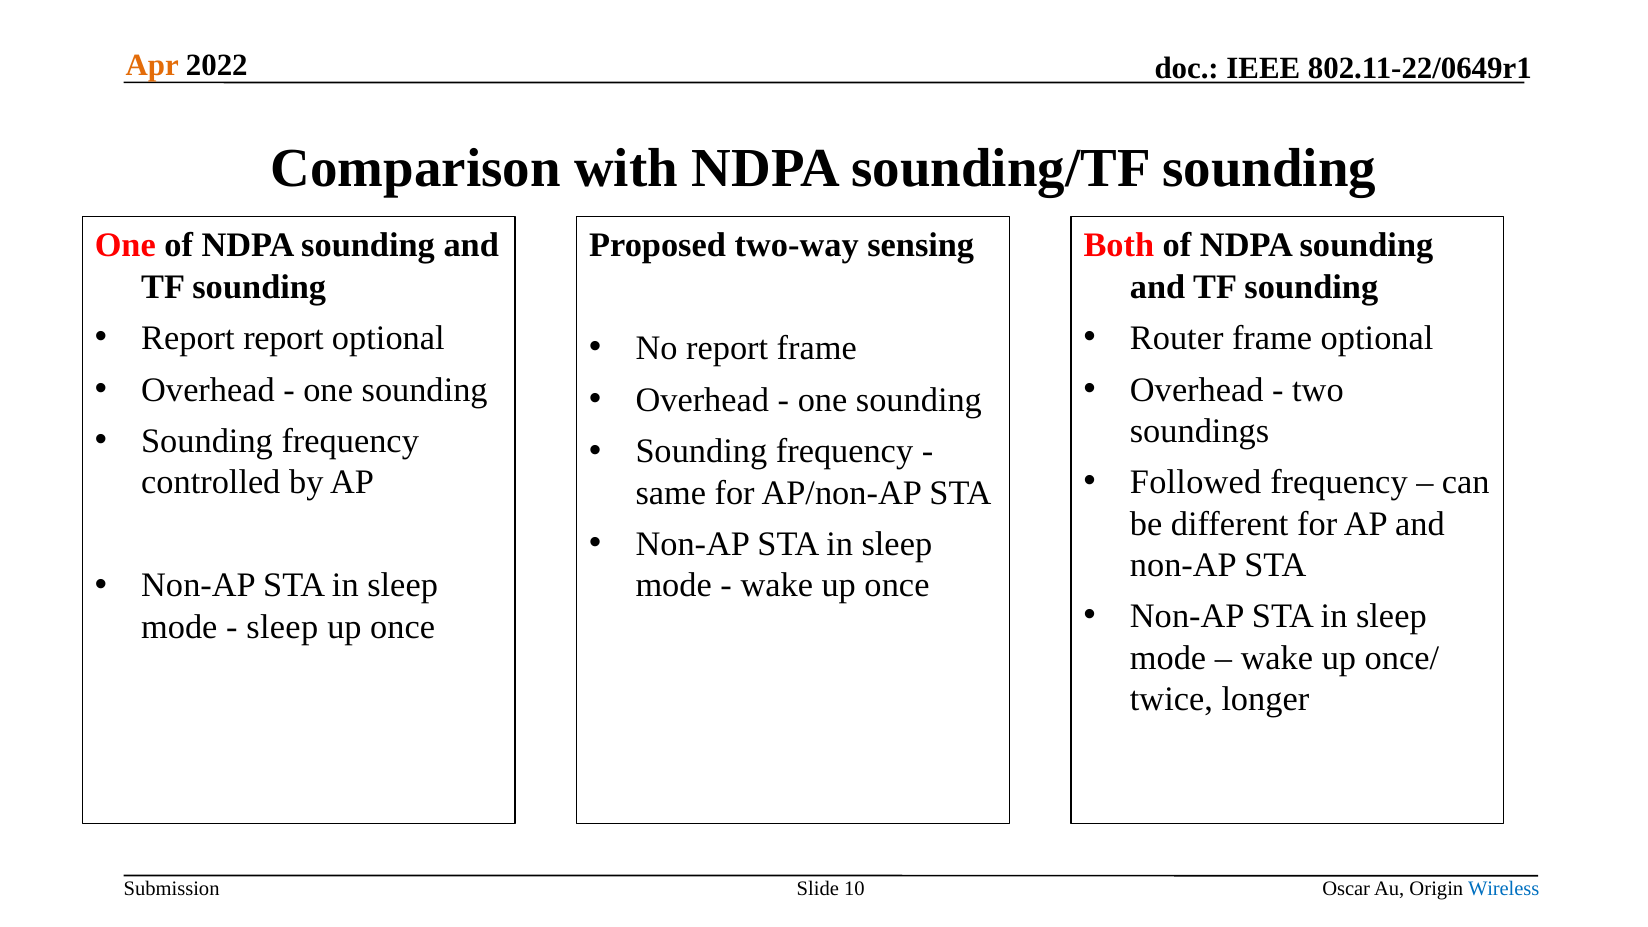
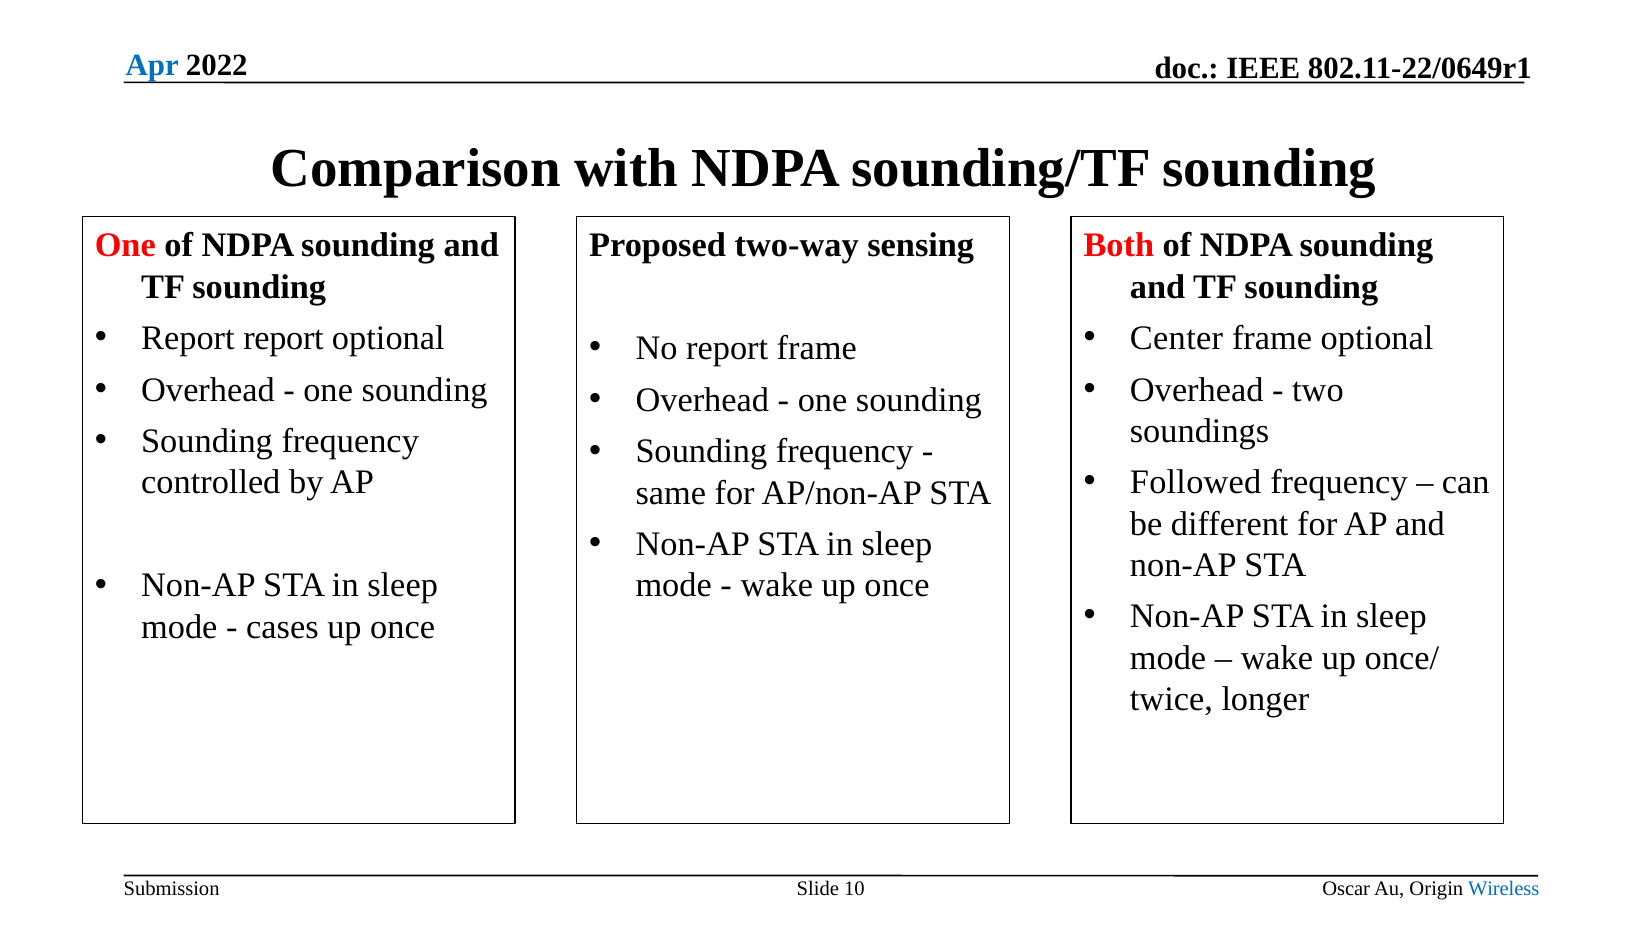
Apr colour: orange -> blue
Router: Router -> Center
sleep at (282, 627): sleep -> cases
